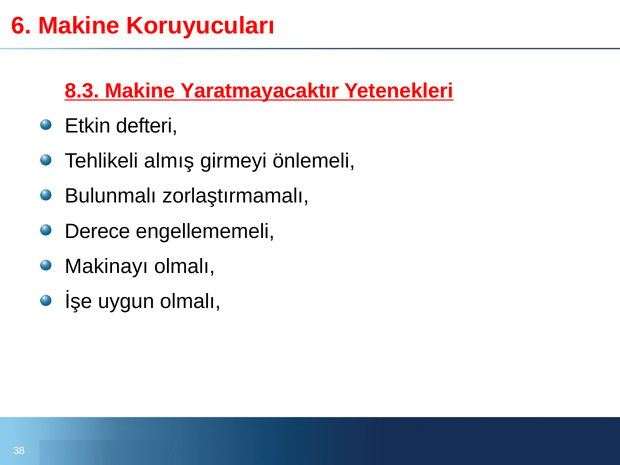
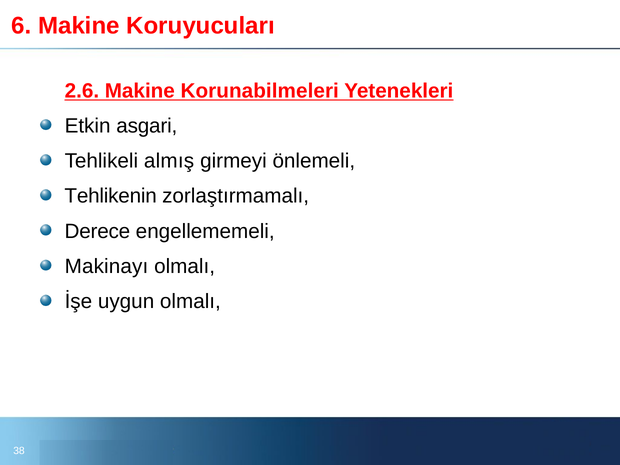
8.3: 8.3 -> 2.6
Yaratmayacaktır: Yaratmayacaktır -> Korunabilmeleri
defteri: defteri -> asgari
Bulunmalı: Bulunmalı -> Tehlikenin
